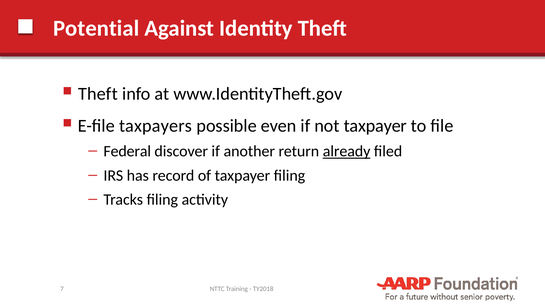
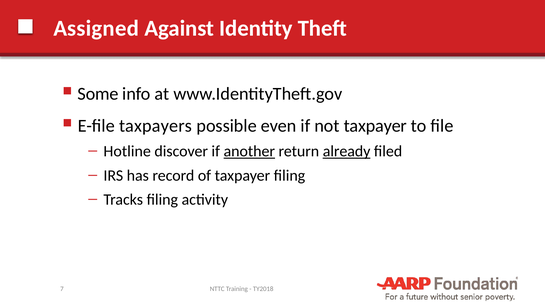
Potential: Potential -> Assigned
Theft at (98, 94): Theft -> Some
Federal: Federal -> Hotline
another underline: none -> present
